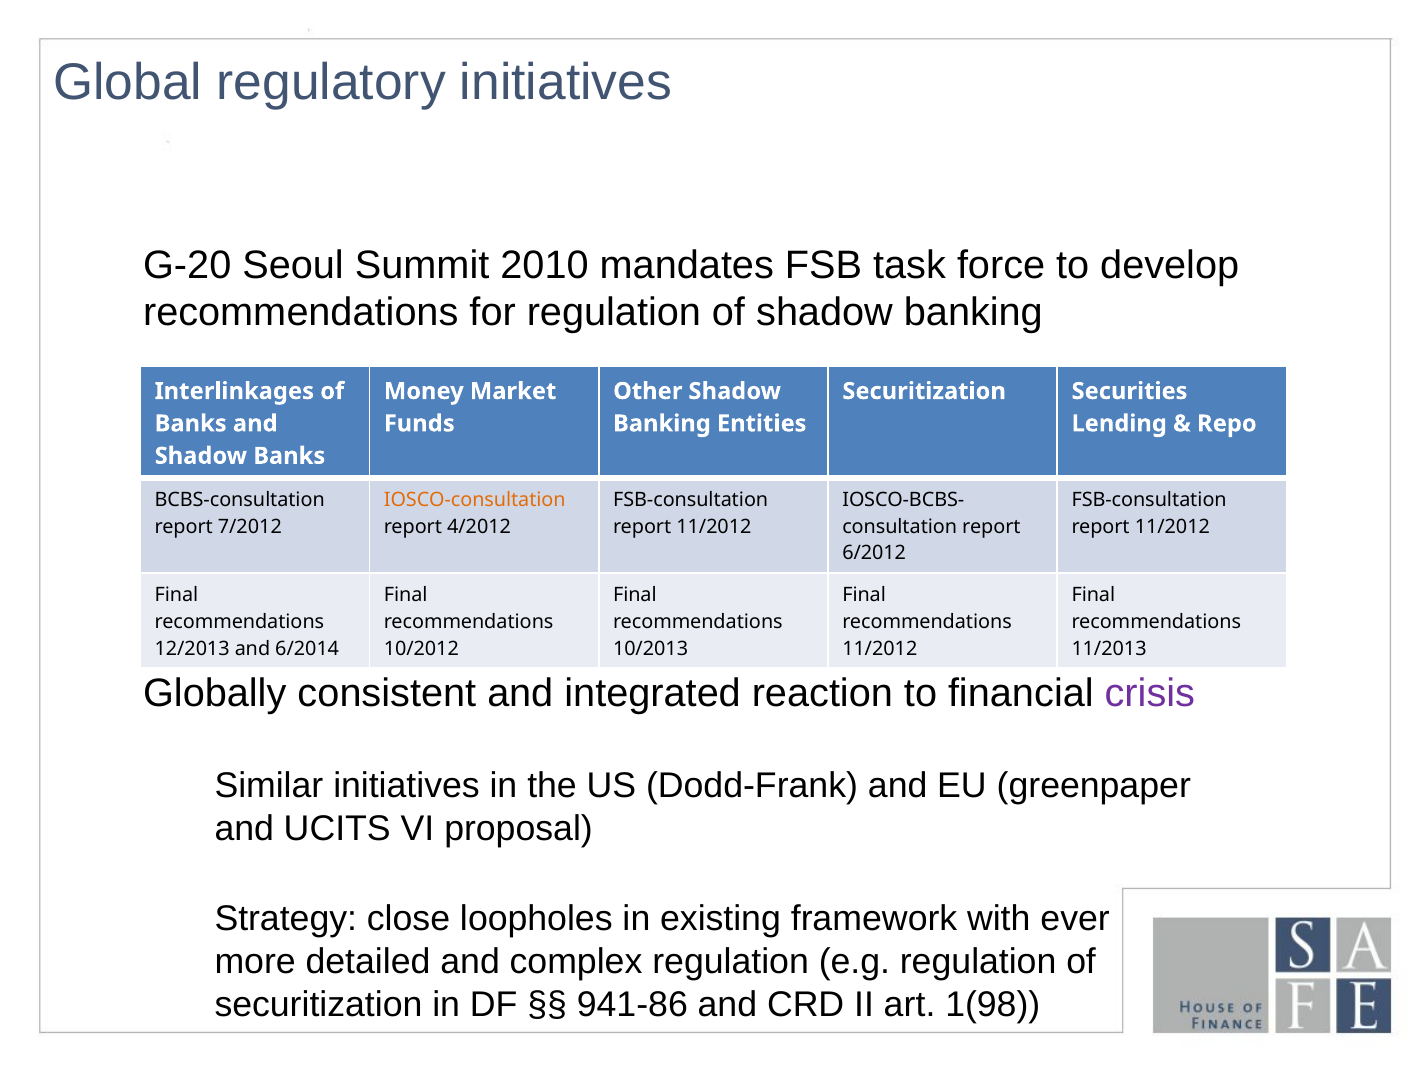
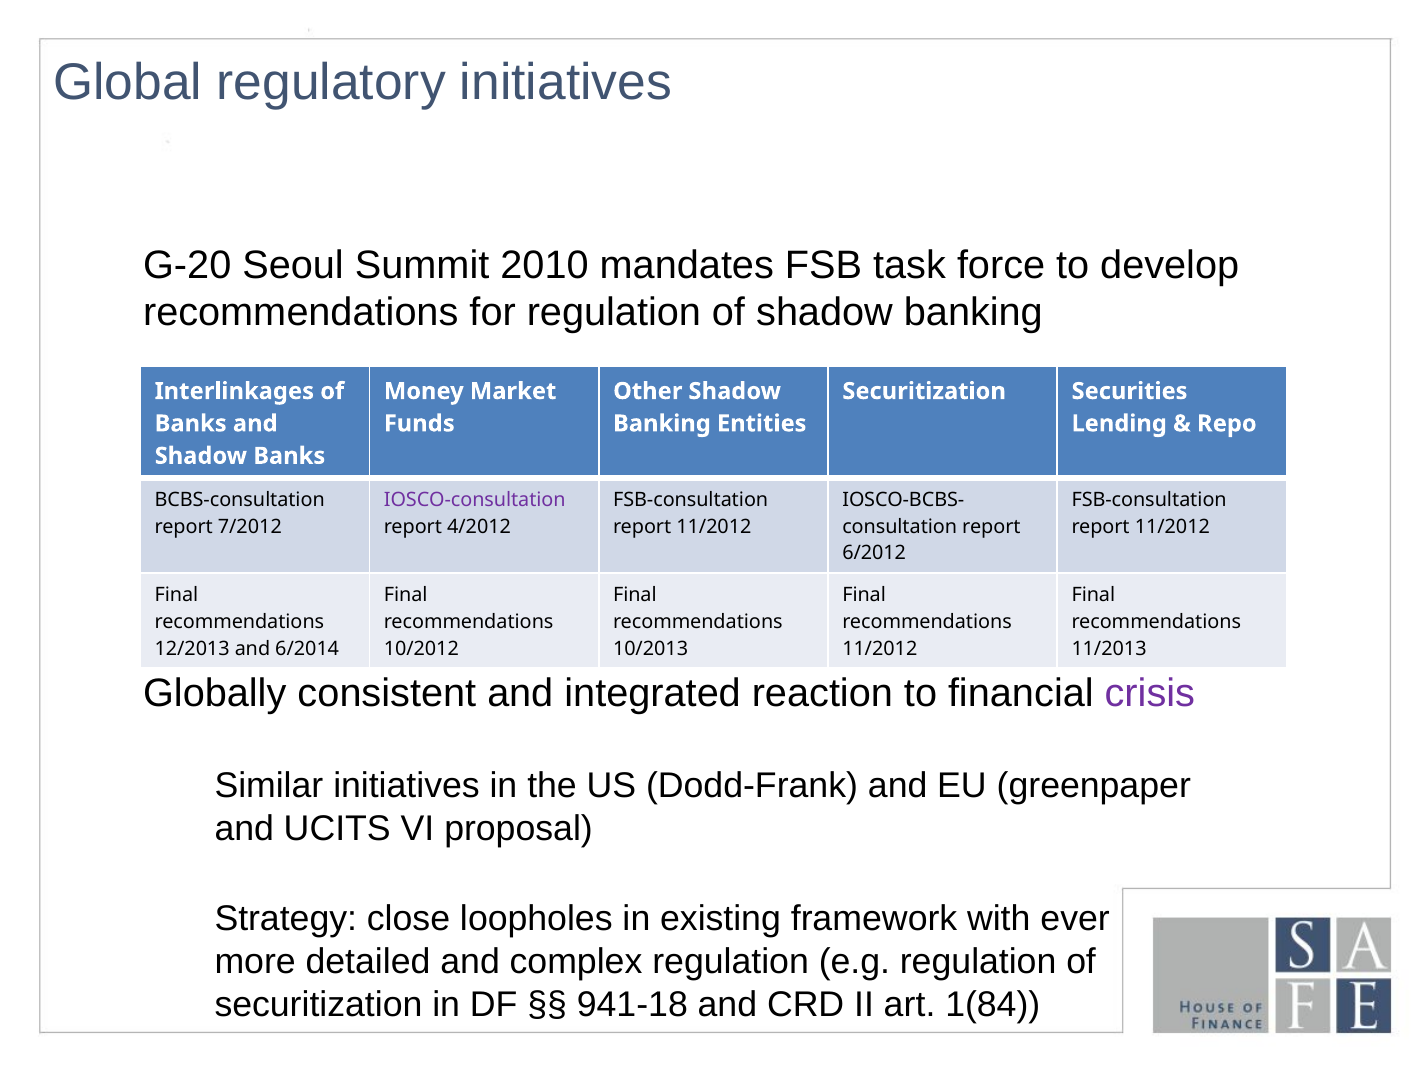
IOSCO-consultation colour: orange -> purple
941-86: 941-86 -> 941-18
1(98: 1(98 -> 1(84
